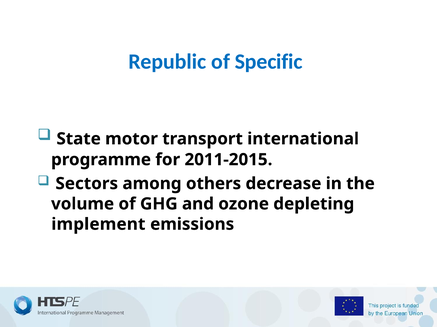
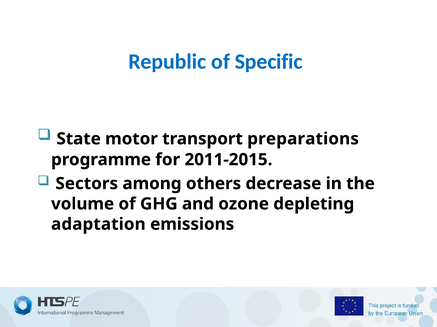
international: international -> preparations
implement: implement -> adaptation
